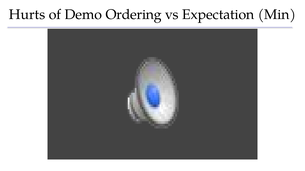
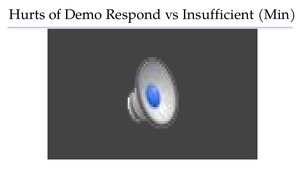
Ordering: Ordering -> Respond
Expectation: Expectation -> Insufficient
